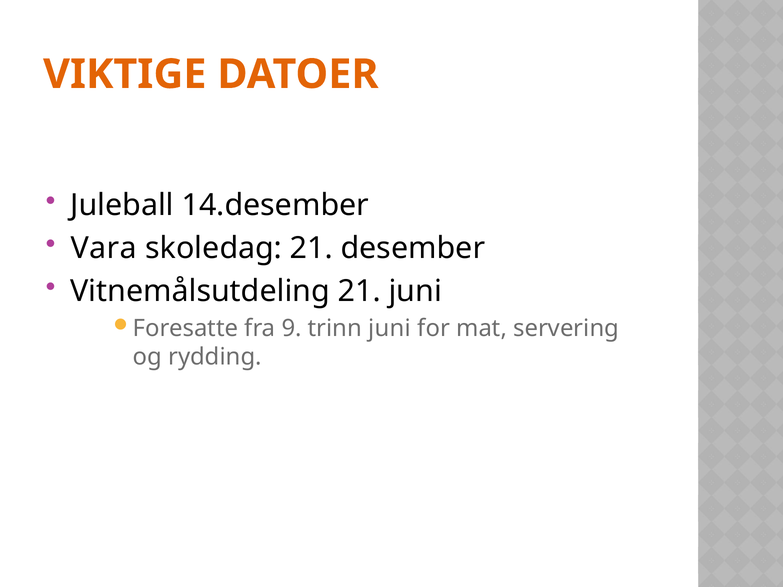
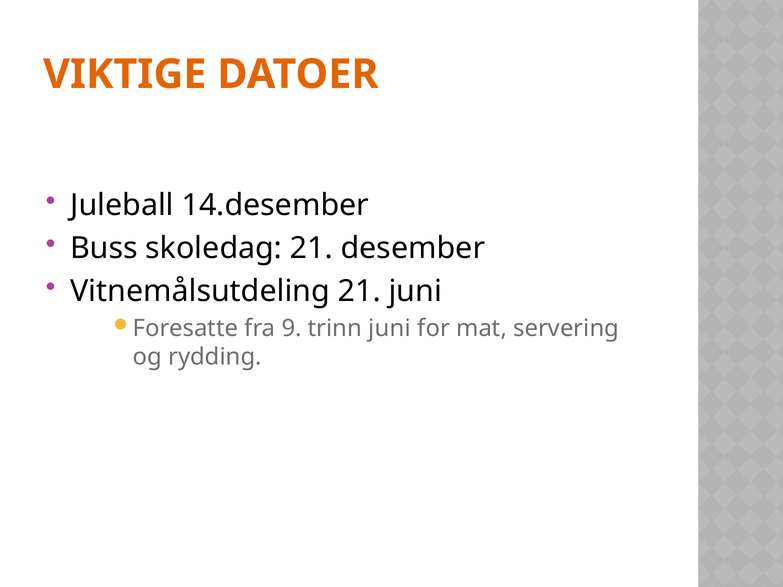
Vara: Vara -> Buss
